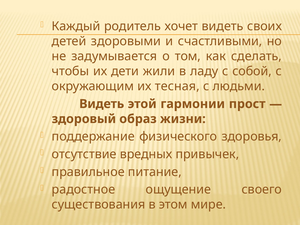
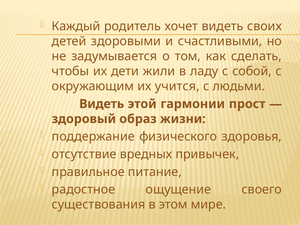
тесная: тесная -> учится
